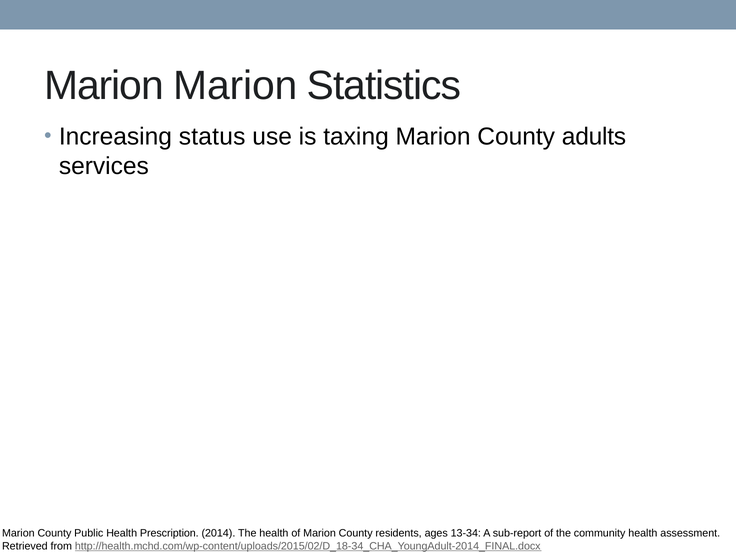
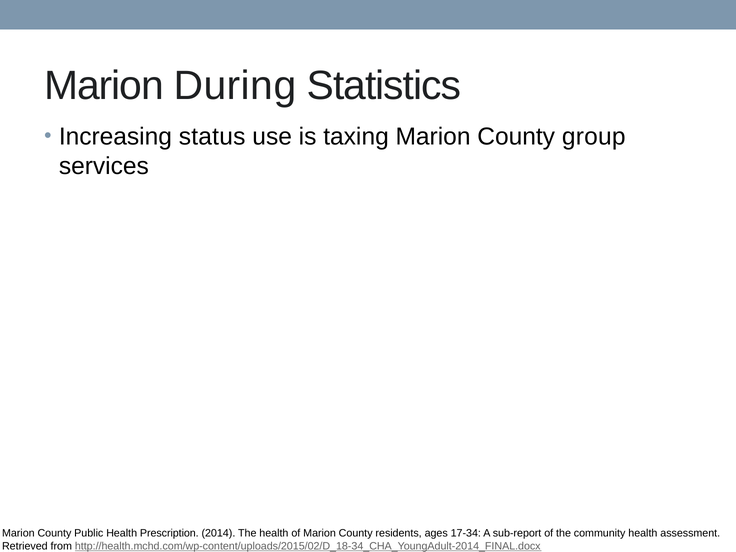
Marion Marion: Marion -> During
adults: adults -> group
13-34: 13-34 -> 17-34
